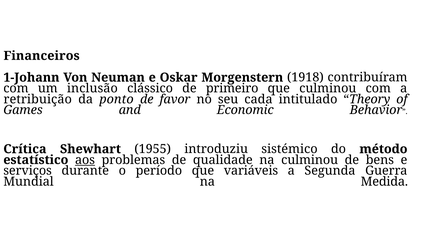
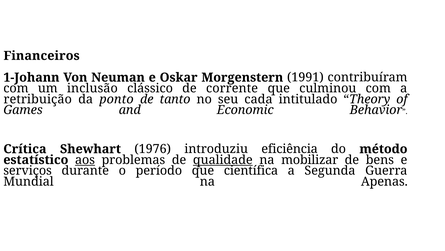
1918: 1918 -> 1991
primeiro: primeiro -> corrente
favor: favor -> tanto
1955: 1955 -> 1976
sistémico: sistémico -> eficiência
qualidade underline: none -> present
na culminou: culminou -> mobilizar
variáveis: variáveis -> científica
Medida: Medida -> Apenas
